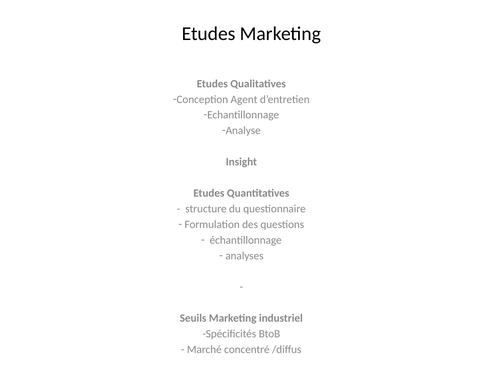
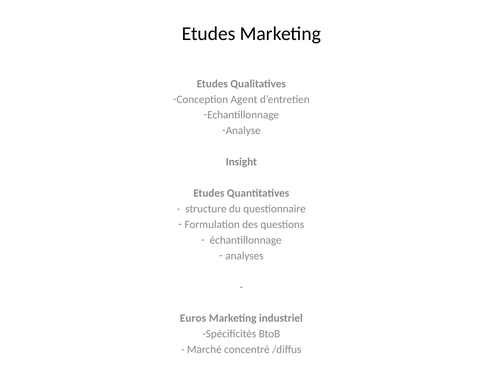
Seuils: Seuils -> Euros
